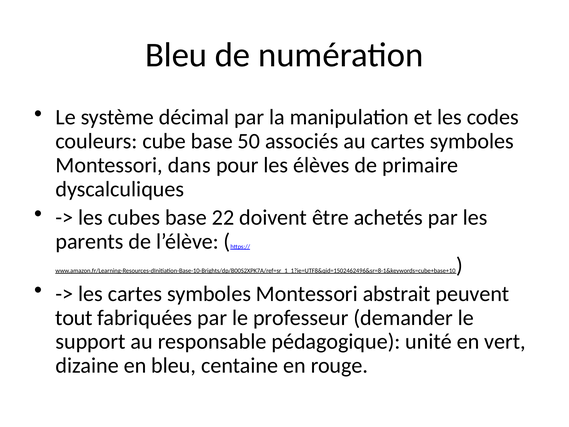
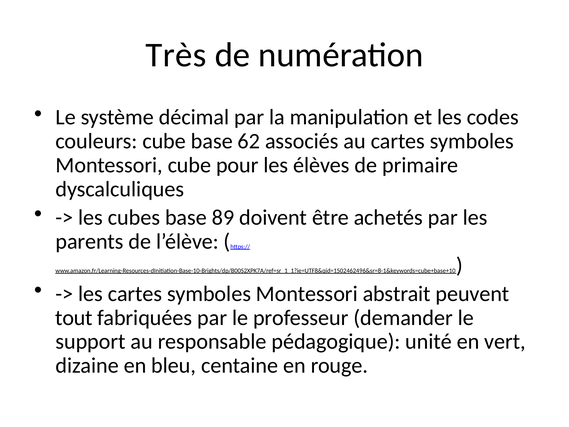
Bleu at (176, 55): Bleu -> Très
50: 50 -> 62
Montessori dans: dans -> cube
22: 22 -> 89
